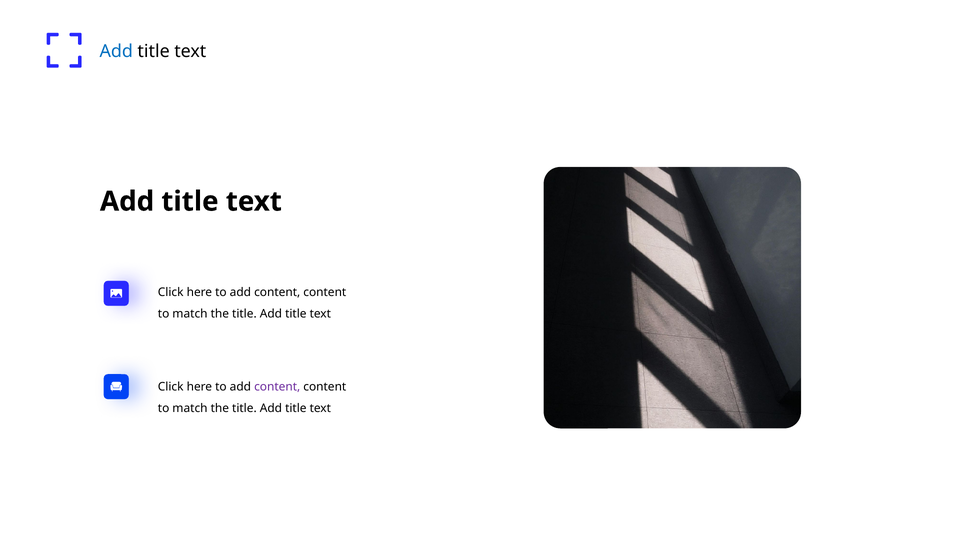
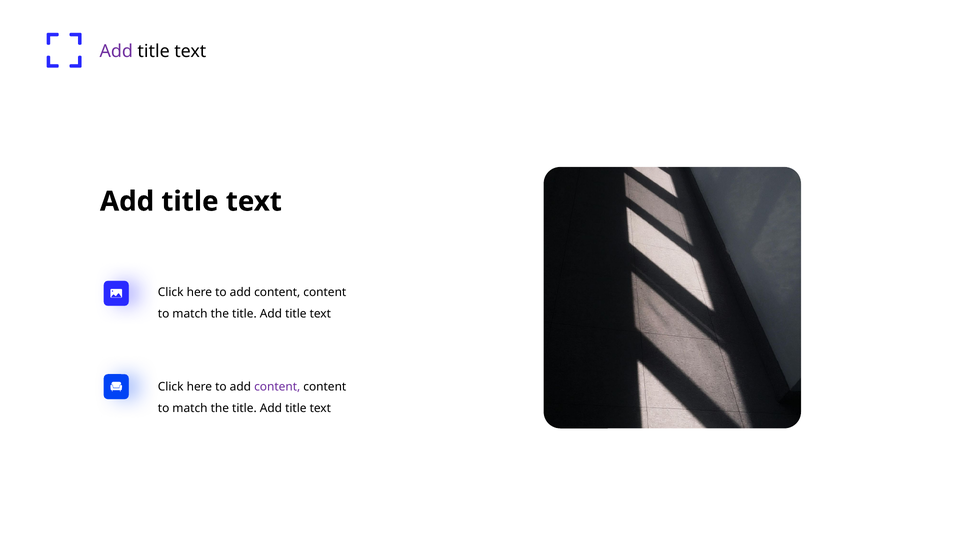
Add at (116, 51) colour: blue -> purple
